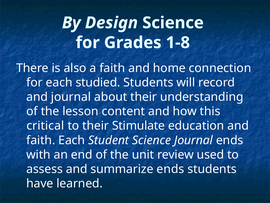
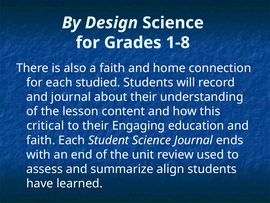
Stimulate: Stimulate -> Engaging
summarize ends: ends -> align
